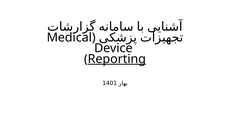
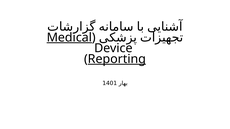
Medical underline: none -> present
